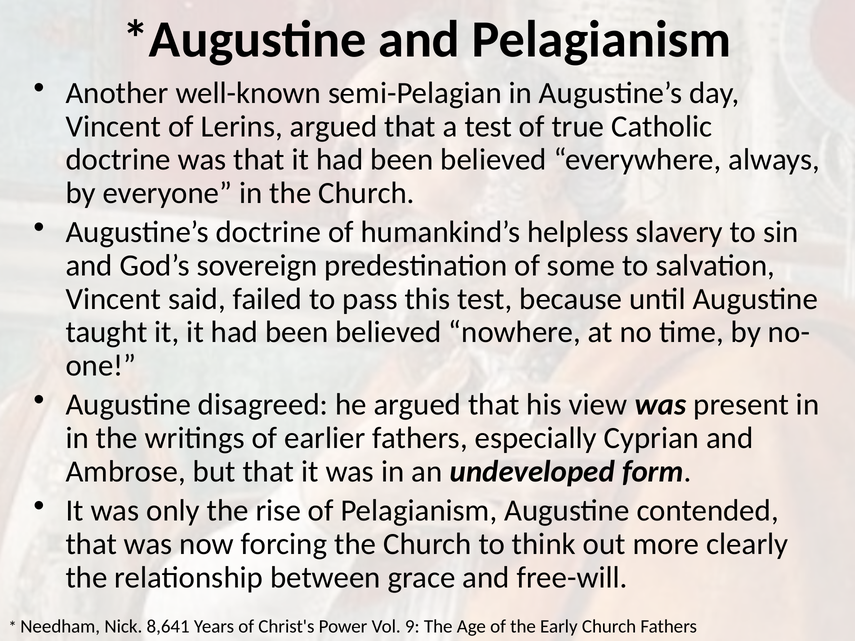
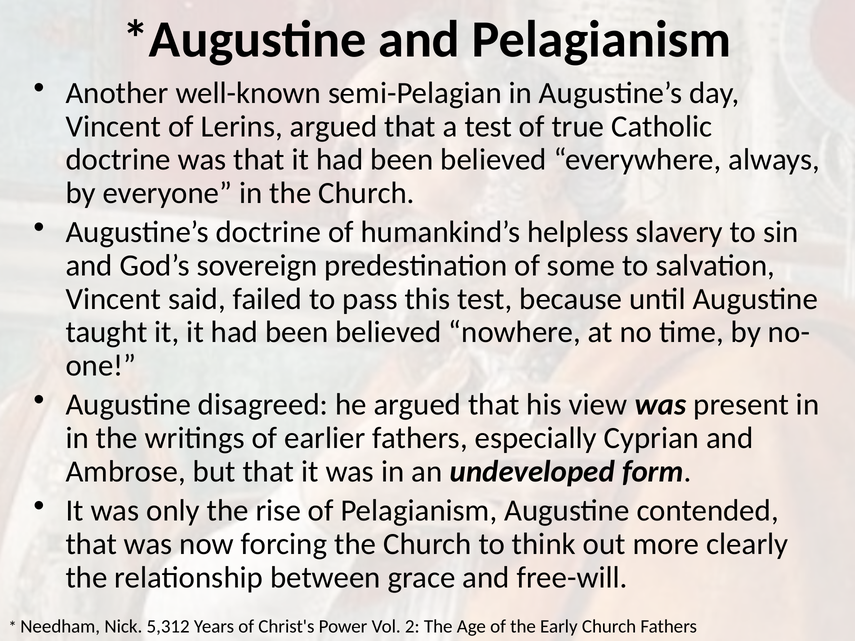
8,641: 8,641 -> 5,312
9: 9 -> 2
